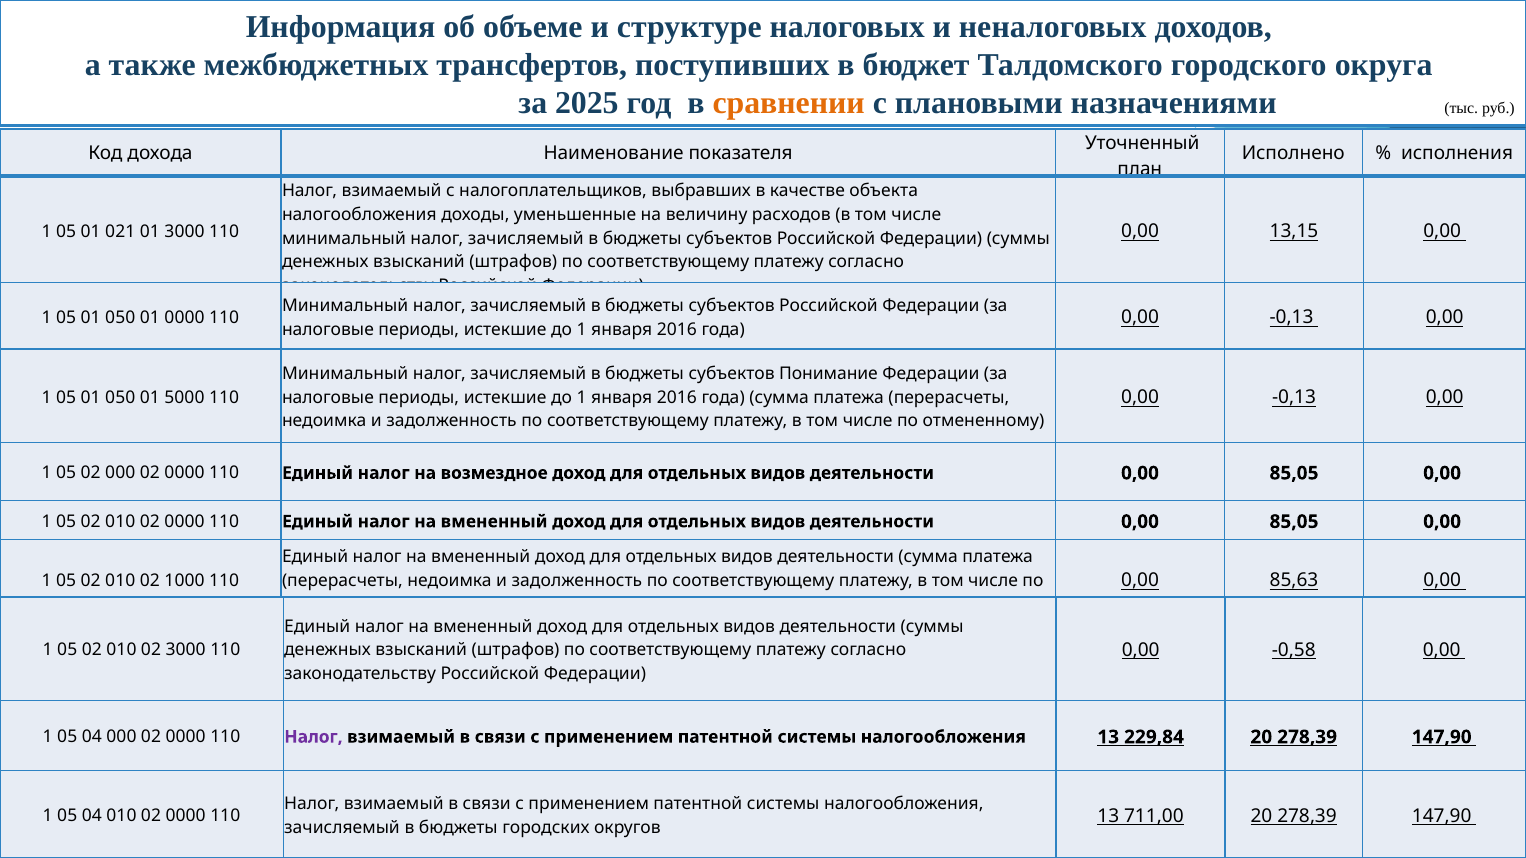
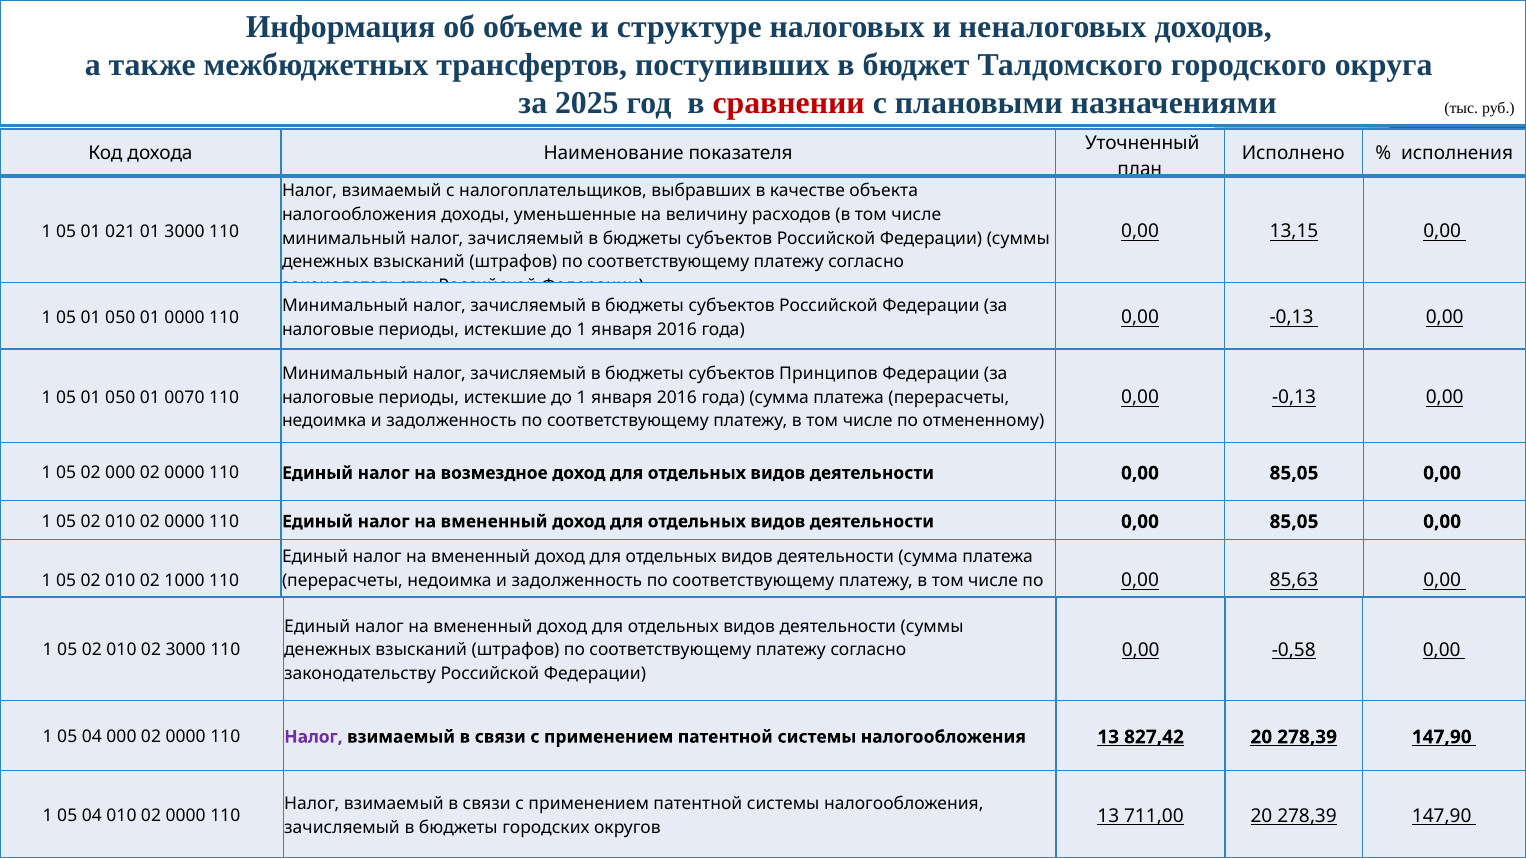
сравнении colour: orange -> red
Понимание: Понимание -> Принципов
5000: 5000 -> 0070
229,84: 229,84 -> 827,42
